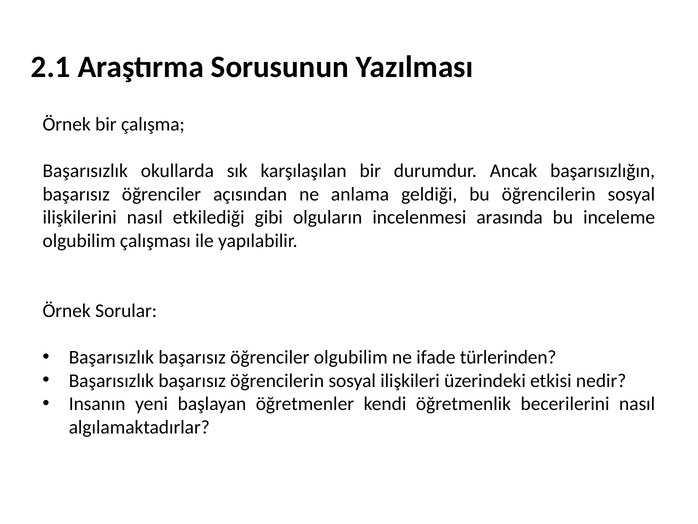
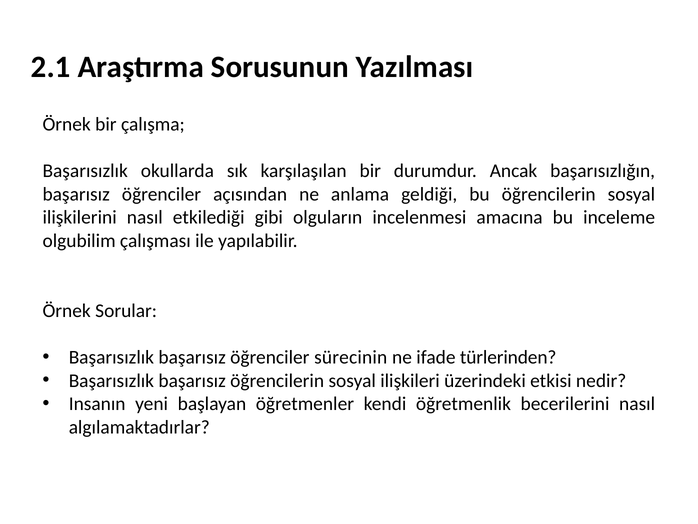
arasında: arasında -> amacına
öğrenciler olgubilim: olgubilim -> sürecinin
